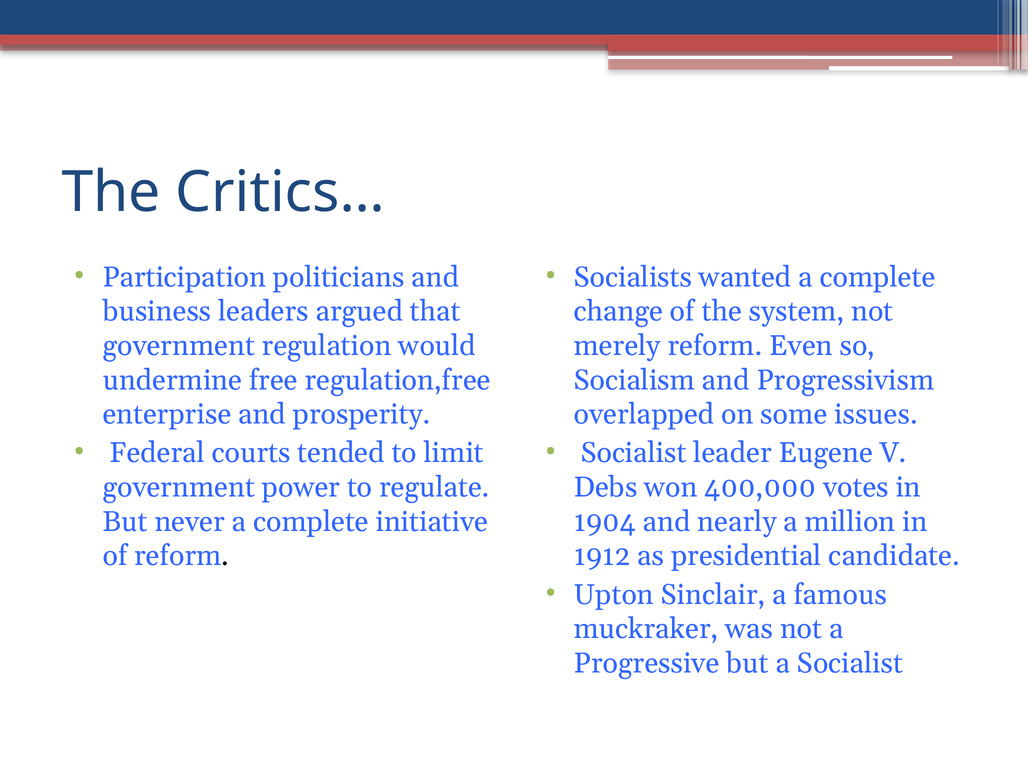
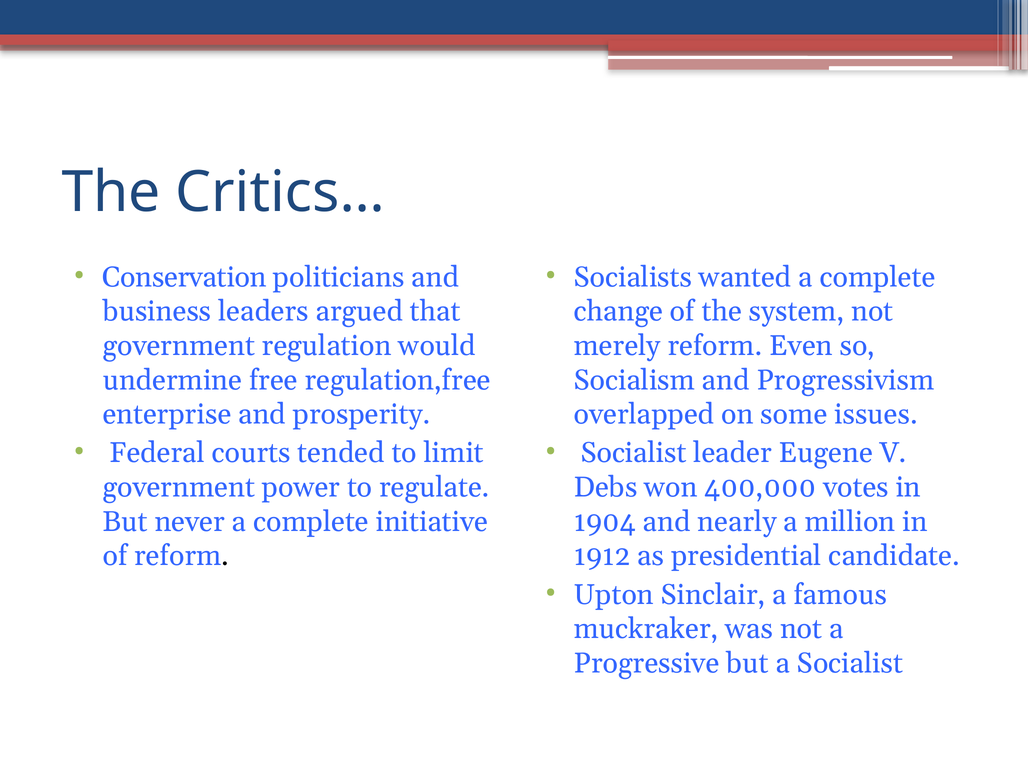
Participation: Participation -> Conservation
